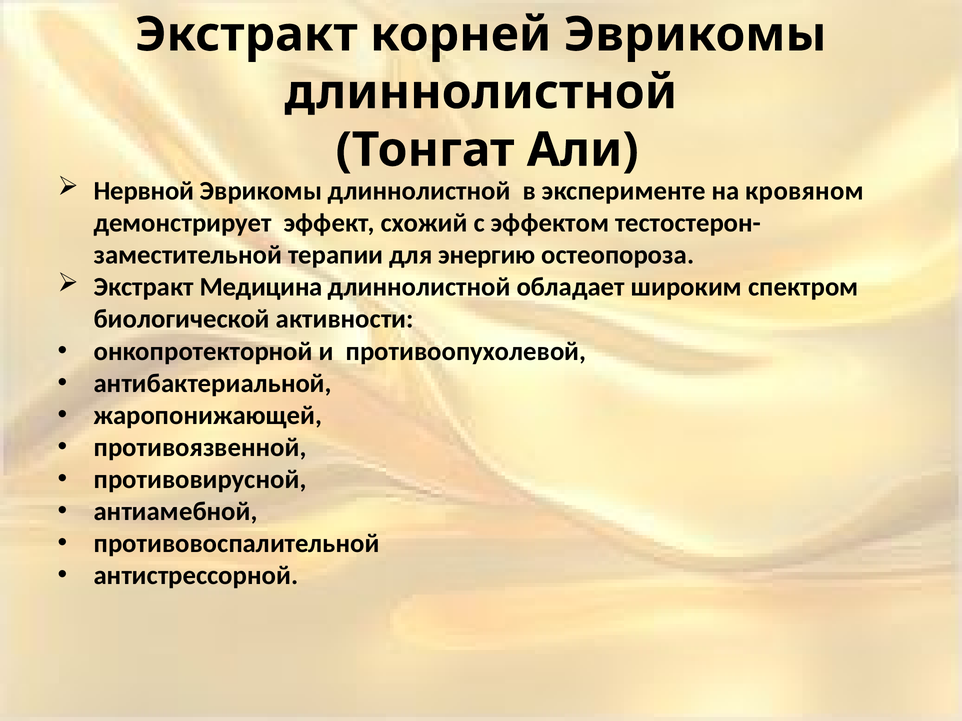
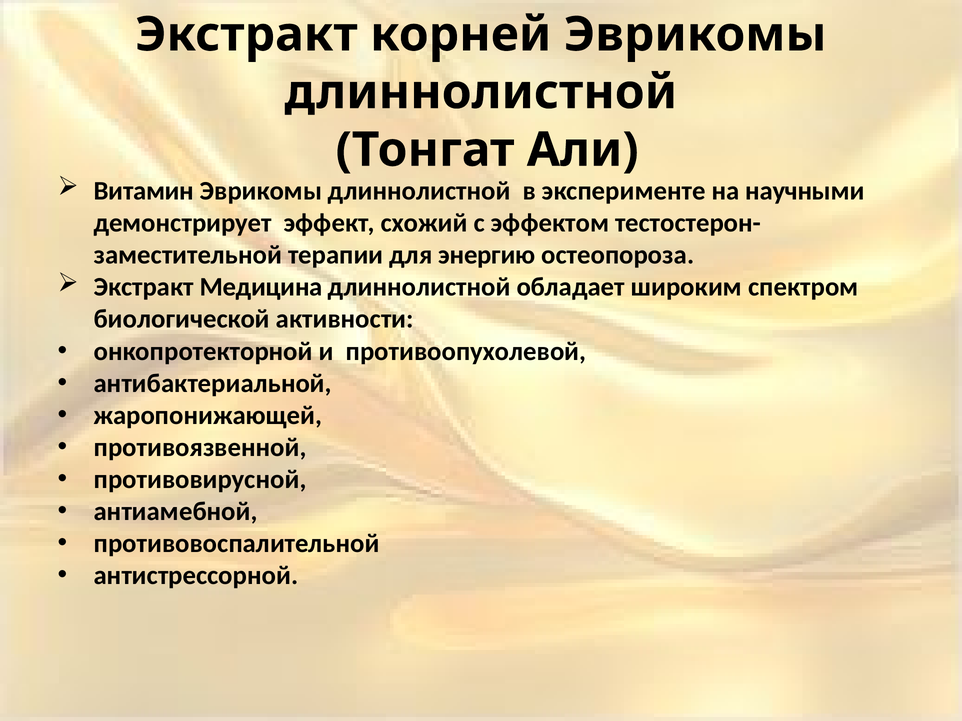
Нервной: Нервной -> Витамин
кровяном: кровяном -> научными
